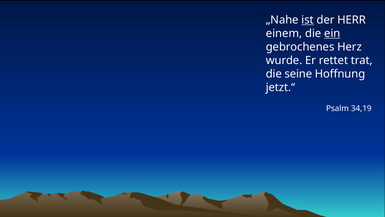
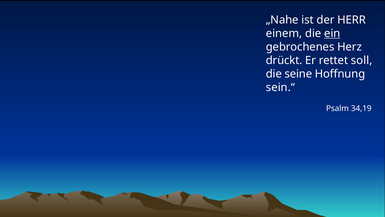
ist underline: present -> none
wurde: wurde -> drückt
trat: trat -> soll
jetzt.“: jetzt.“ -> sein.“
